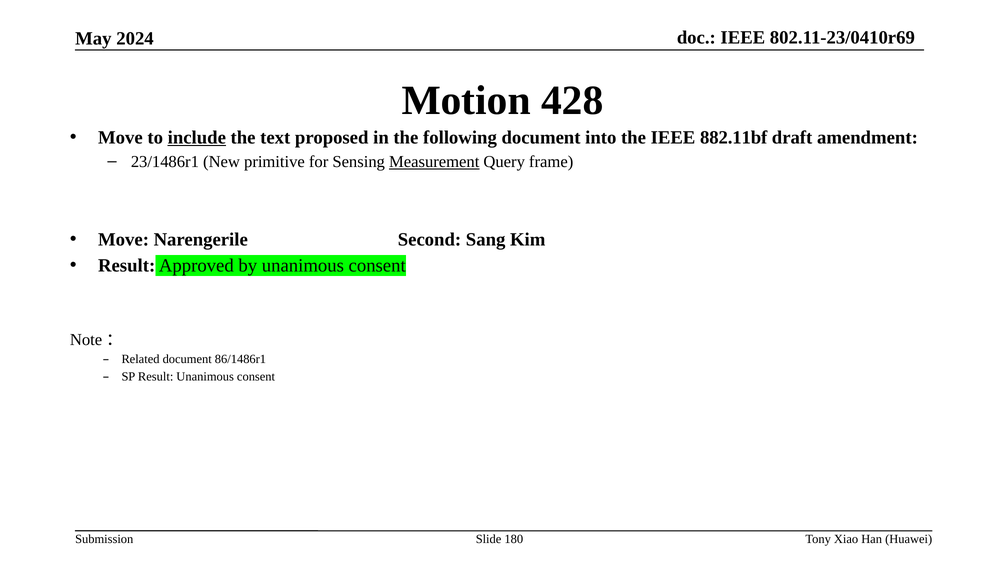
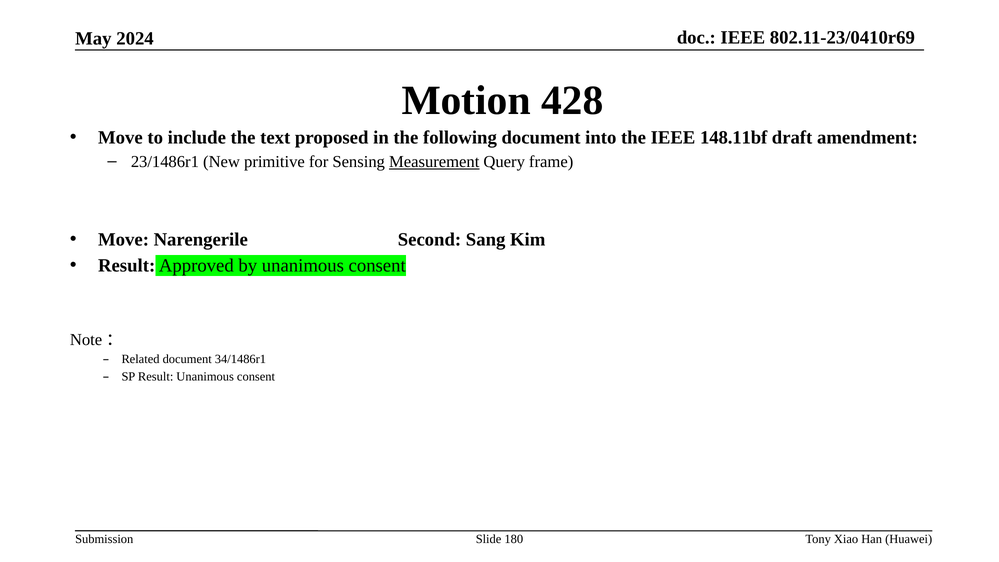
include underline: present -> none
882.11bf: 882.11bf -> 148.11bf
86/1486r1: 86/1486r1 -> 34/1486r1
